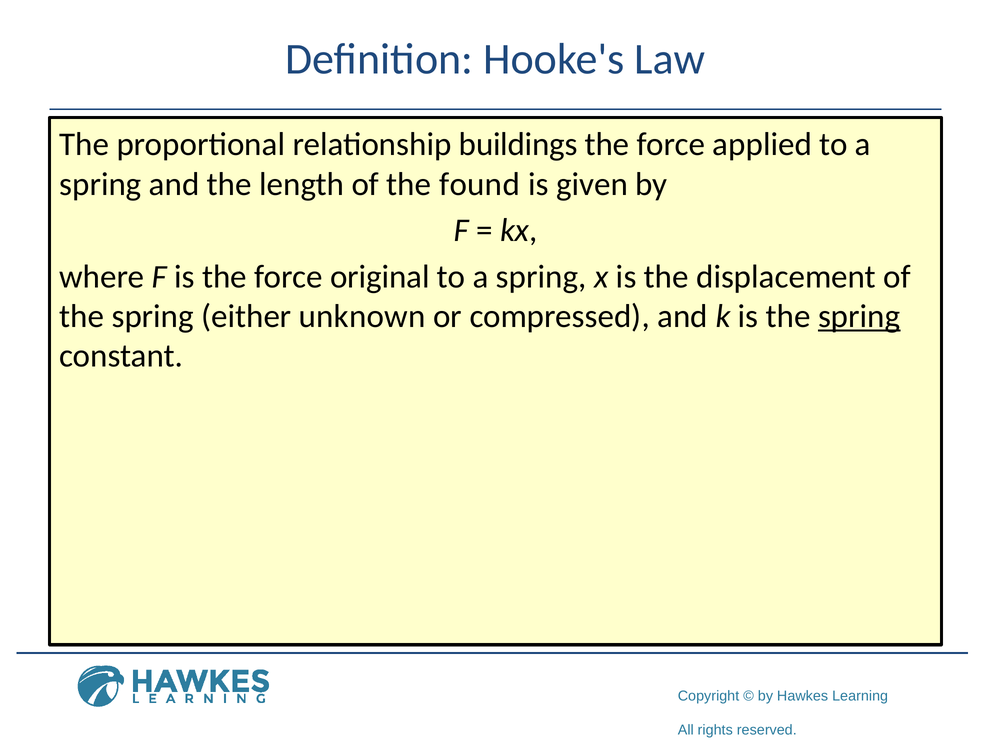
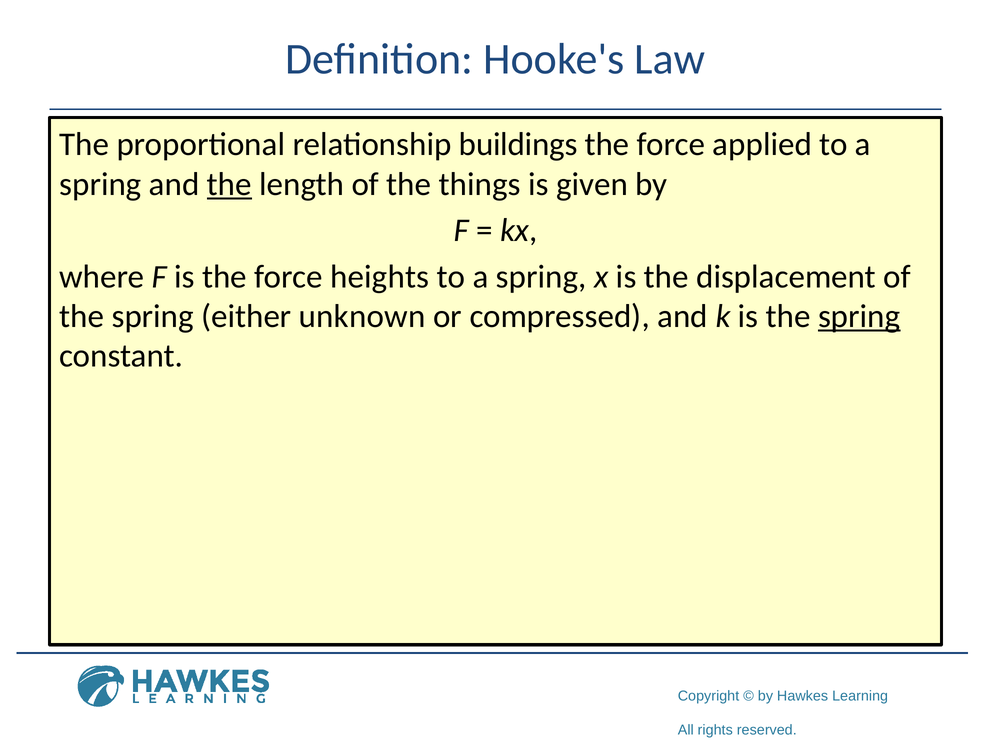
the at (229, 184) underline: none -> present
found: found -> things
original: original -> heights
